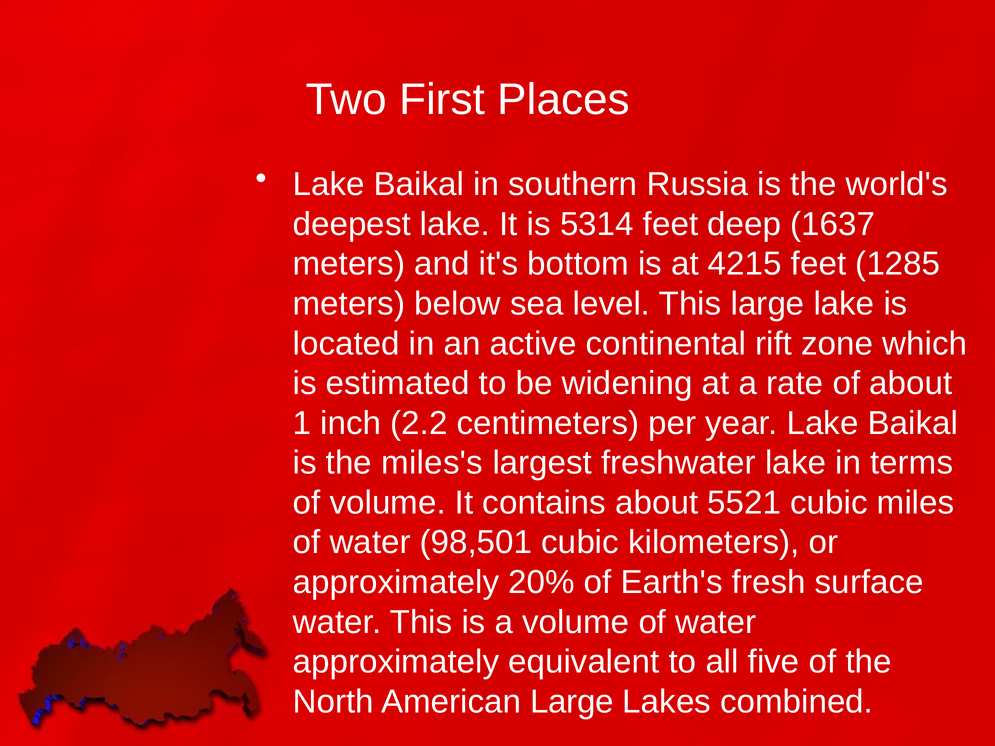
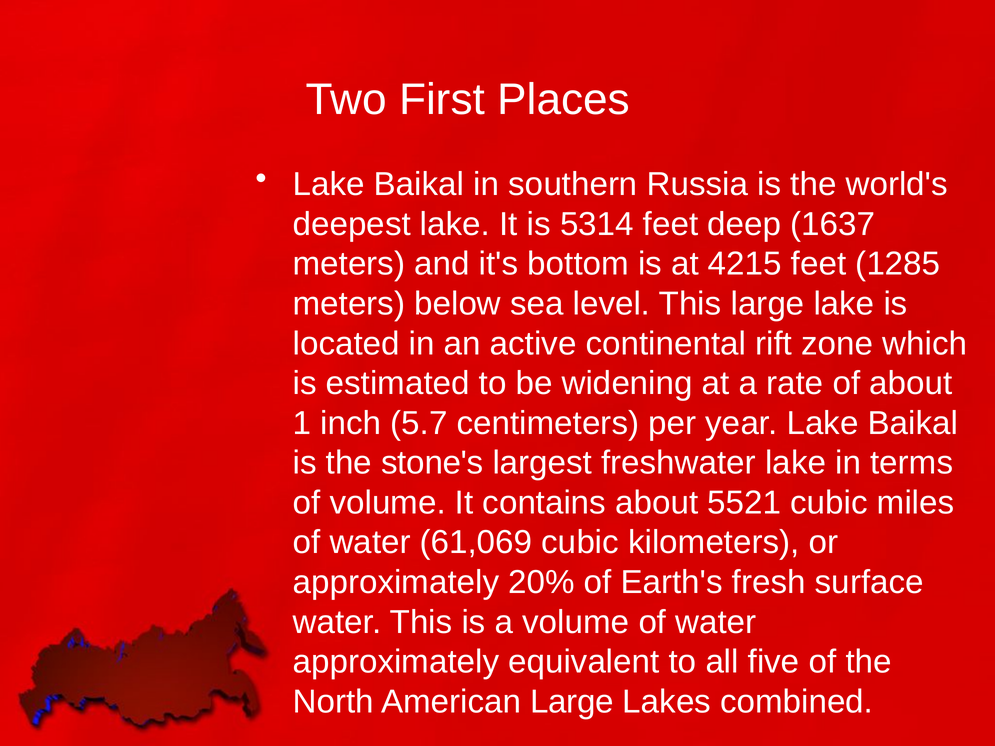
2.2: 2.2 -> 5.7
miles's: miles's -> stone's
98,501: 98,501 -> 61,069
